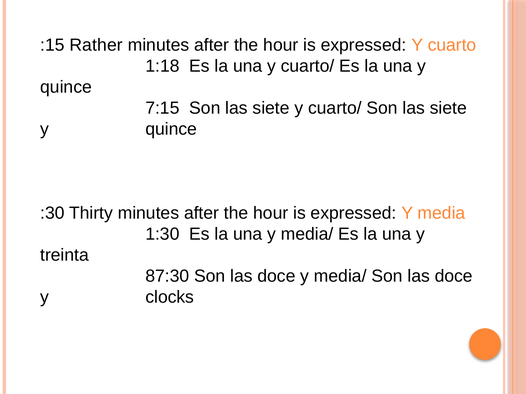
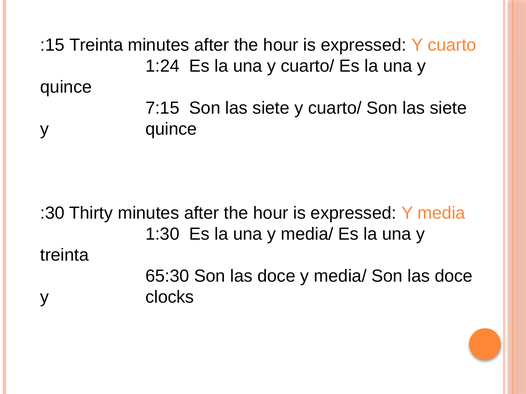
:15 Rather: Rather -> Treinta
1:18: 1:18 -> 1:24
87:30: 87:30 -> 65:30
